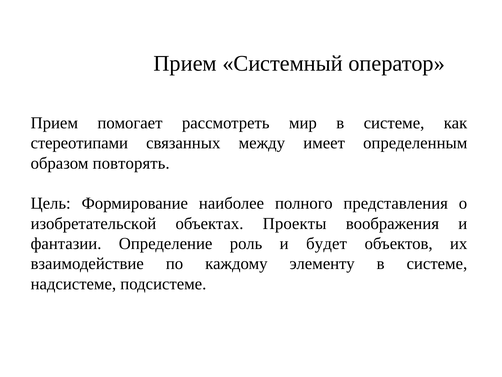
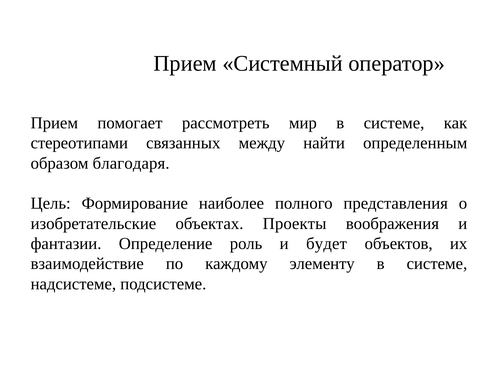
имеет: имеет -> найти
повторять: повторять -> благодаря
изобретательской: изобретательской -> изобретательские
